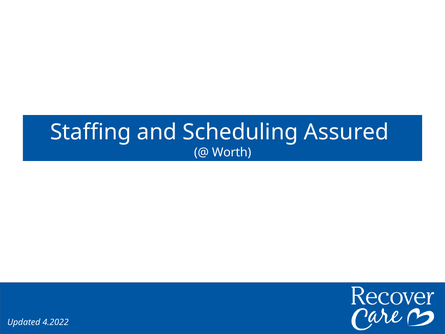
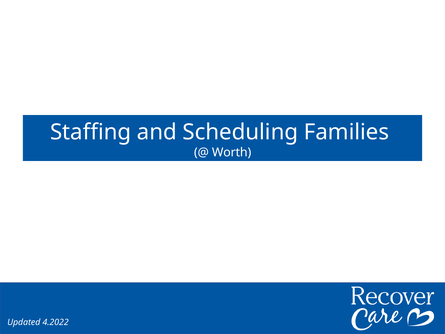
Assured: Assured -> Families
